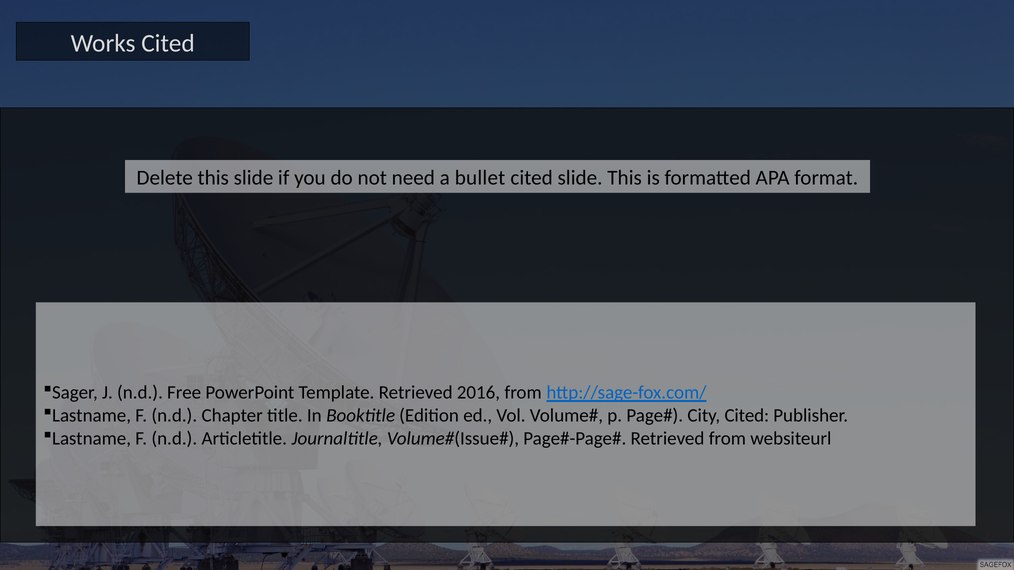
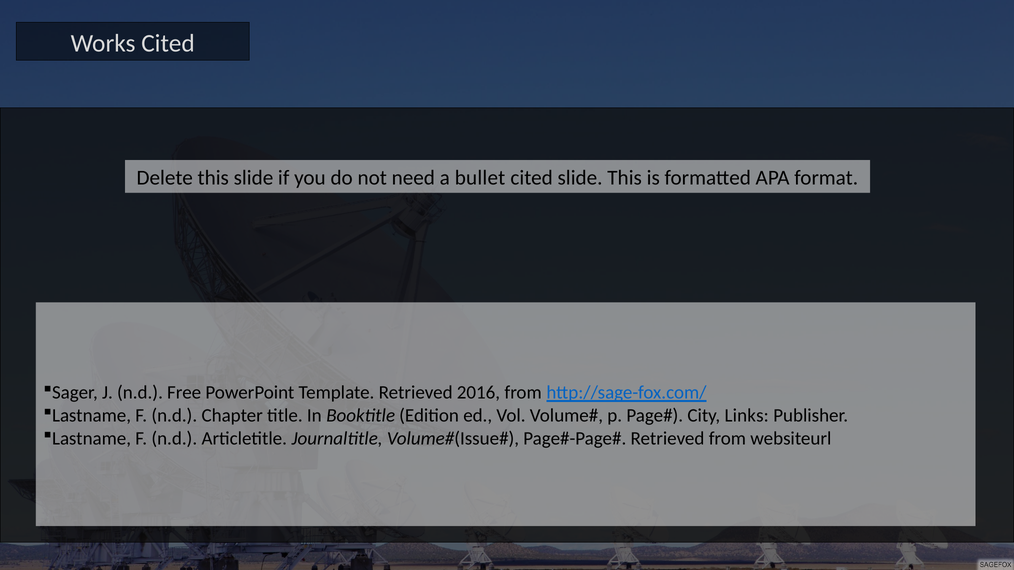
City Cited: Cited -> Links
